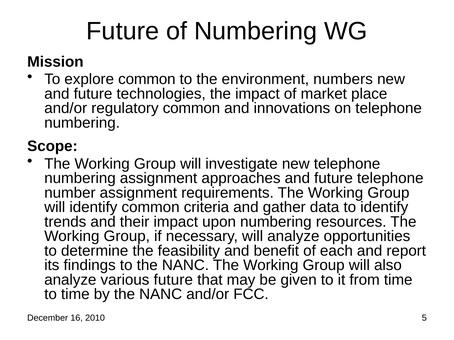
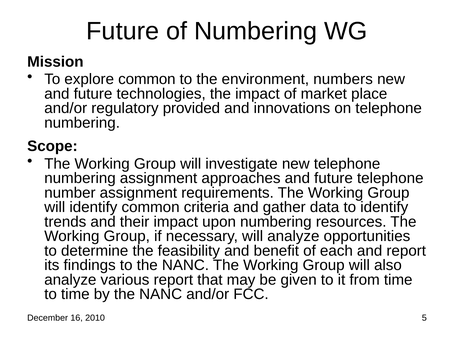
regulatory common: common -> provided
various future: future -> report
